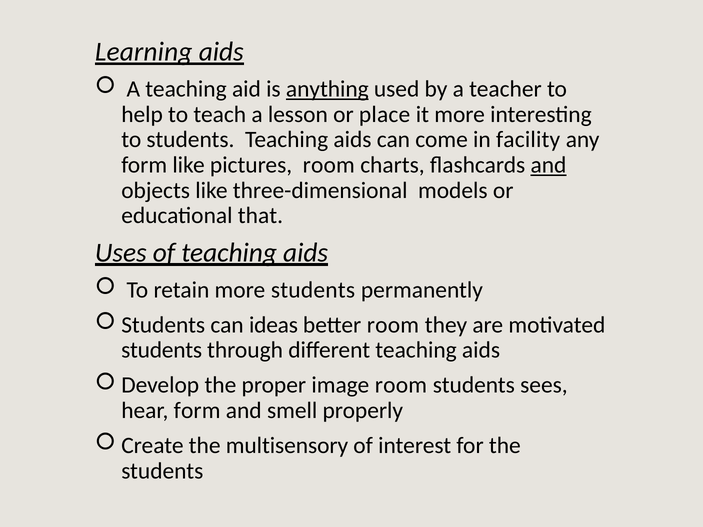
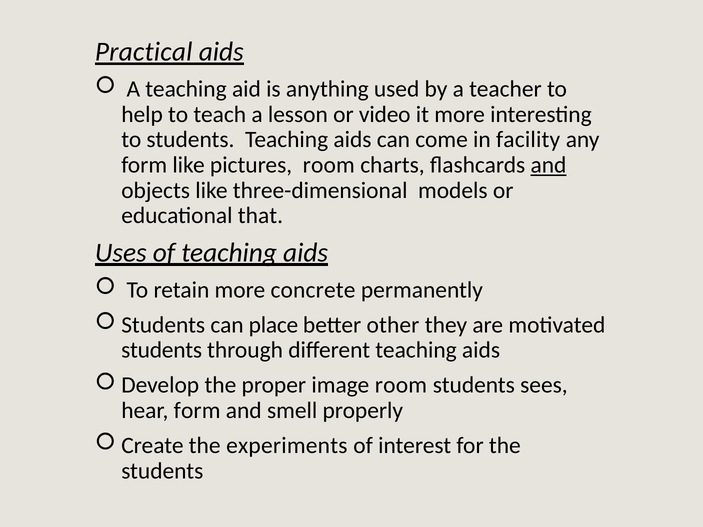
Learning: Learning -> Practical
anything underline: present -> none
place: place -> video
more students: students -> concrete
ideas: ideas -> place
better room: room -> other
multisensory: multisensory -> experiments
